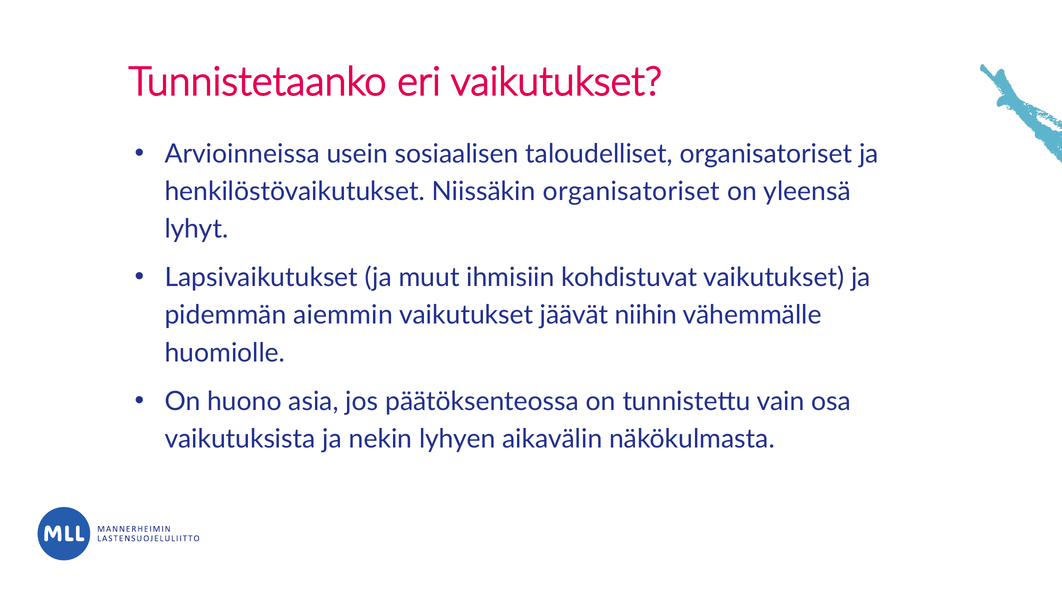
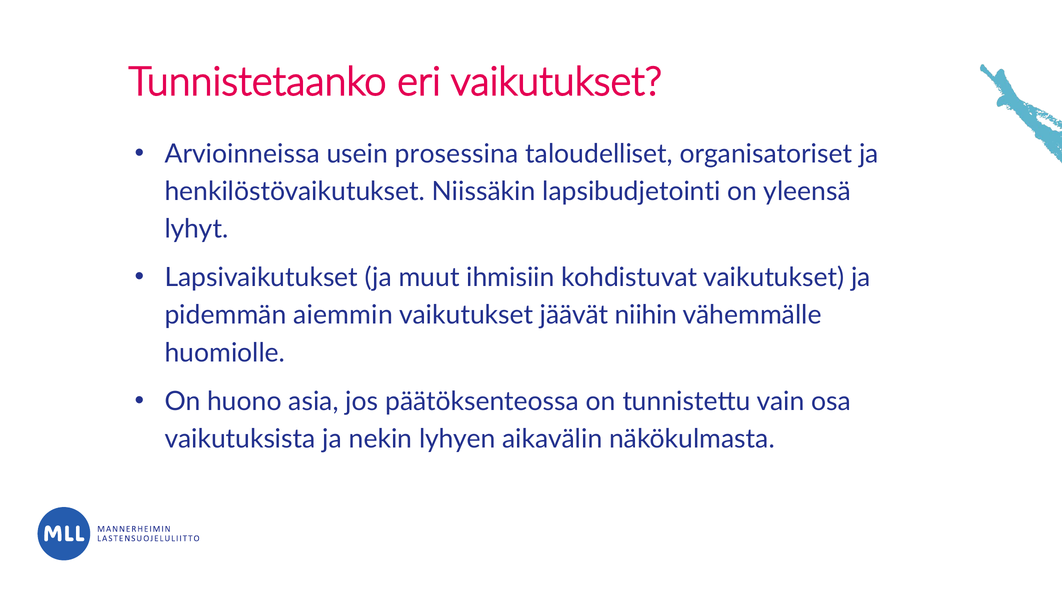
sosiaalisen: sosiaalisen -> prosessina
Niissäkin organisatoriset: organisatoriset -> lapsibudjetointi
